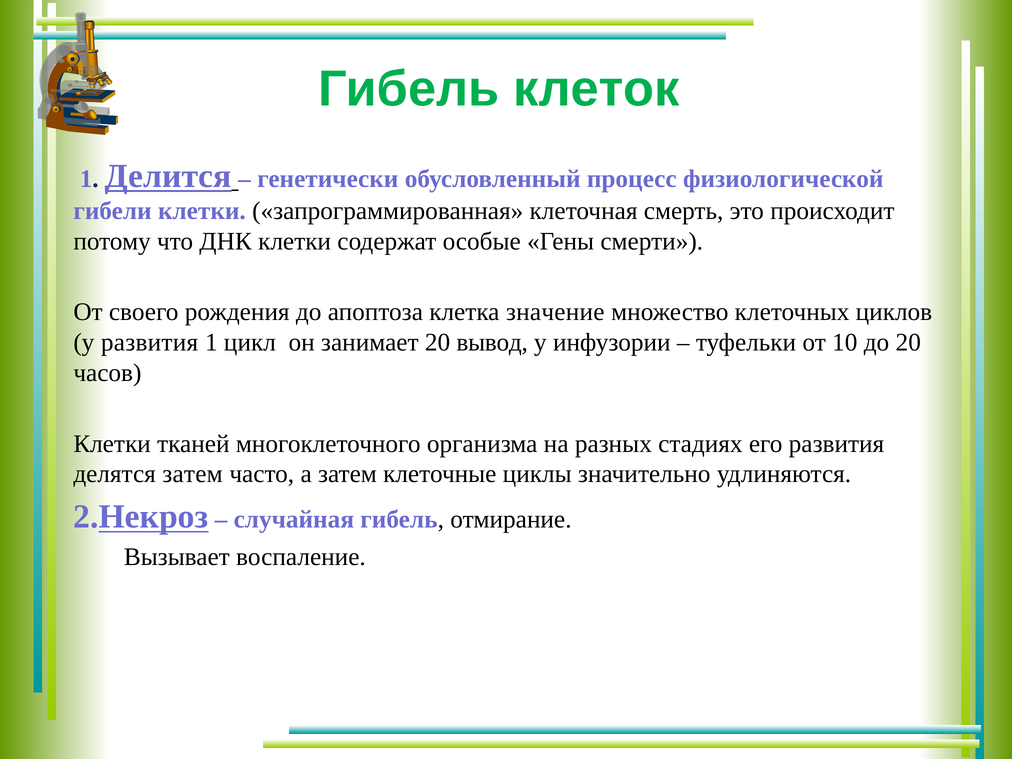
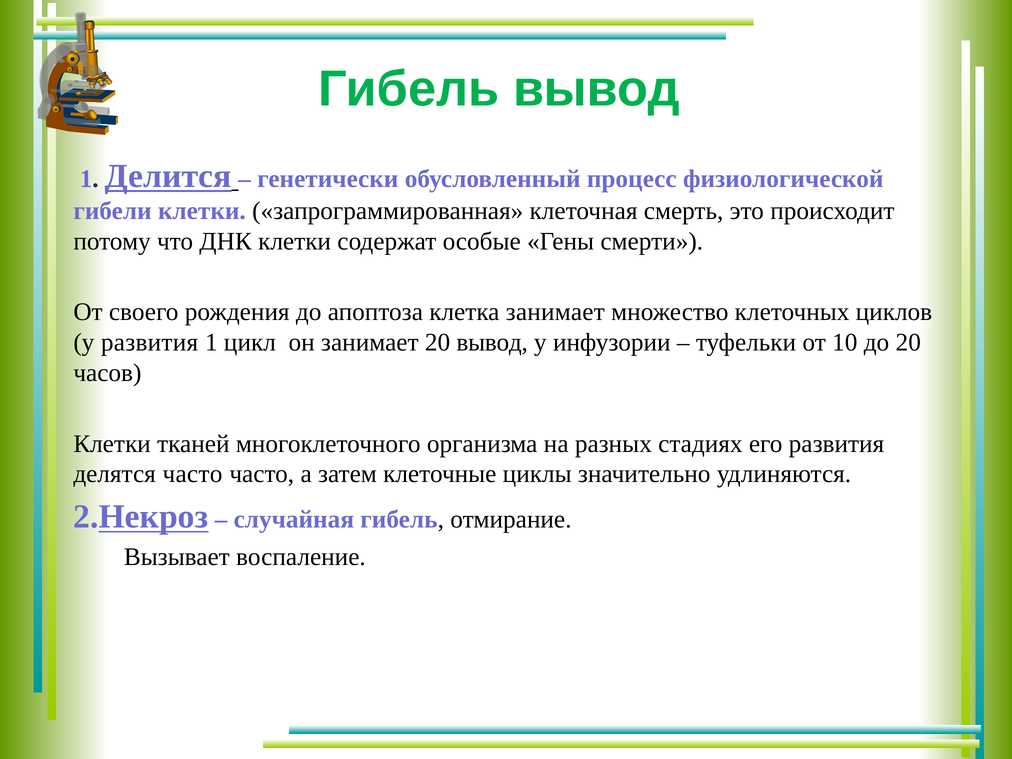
Гибель клеток: клеток -> вывод
клетка значение: значение -> занимает
делятся затем: затем -> часто
